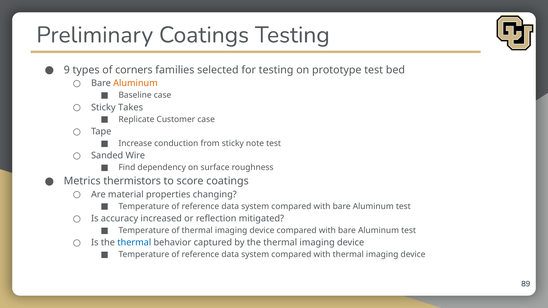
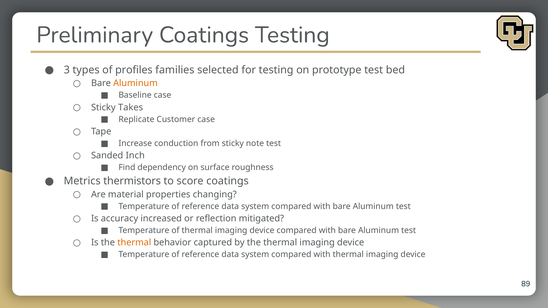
9: 9 -> 3
corners: corners -> profiles
Wire: Wire -> Inch
thermal at (134, 243) colour: blue -> orange
